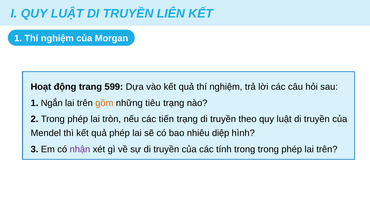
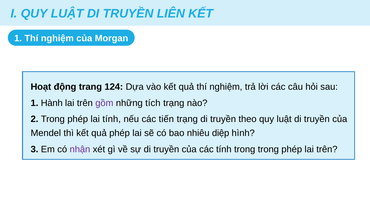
599: 599 -> 124
Ngắn: Ngắn -> Hành
gồm colour: orange -> purple
tiêu: tiêu -> tích
lai tròn: tròn -> tính
